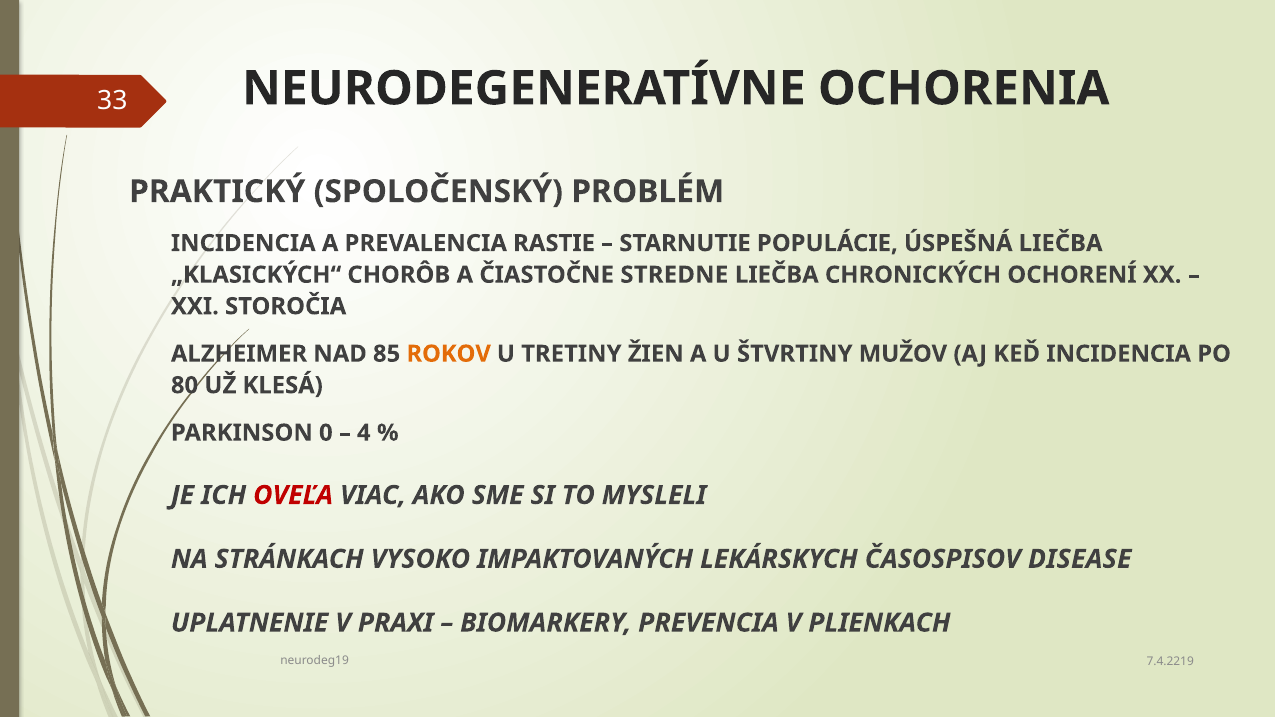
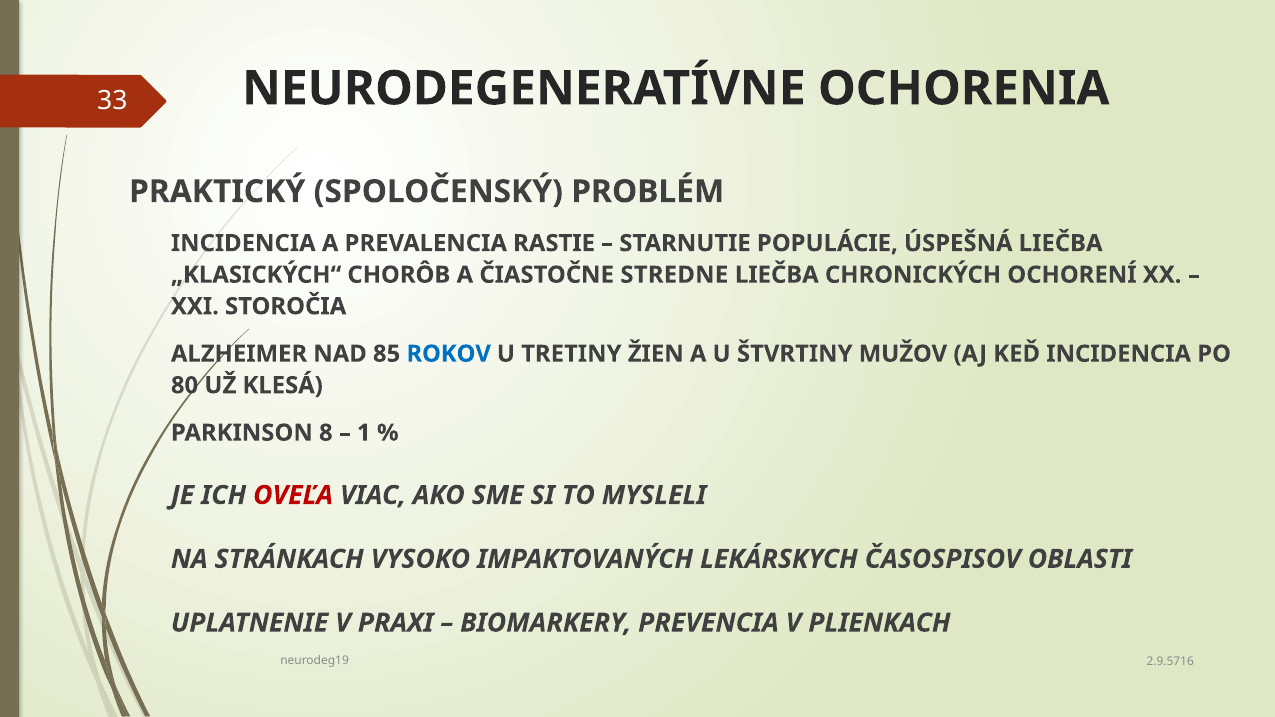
ROKOV colour: orange -> blue
0: 0 -> 8
4: 4 -> 1
DISEASE: DISEASE -> OBLASTI
7.4.2219: 7.4.2219 -> 2.9.5716
